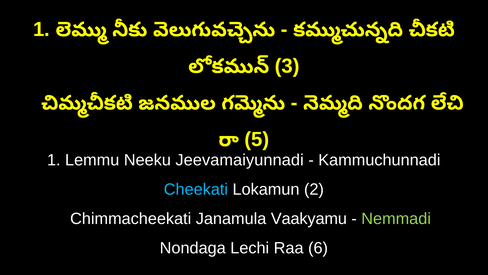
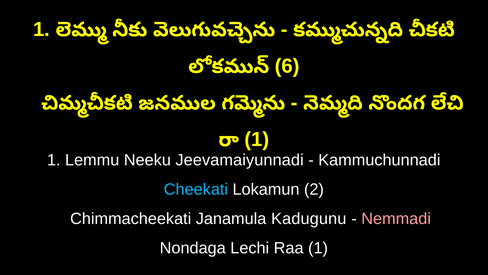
3: 3 -> 6
5 at (257, 139): 5 -> 1
Vaakyamu: Vaakyamu -> Kadugunu
Nemmadi colour: light green -> pink
Raa 6: 6 -> 1
